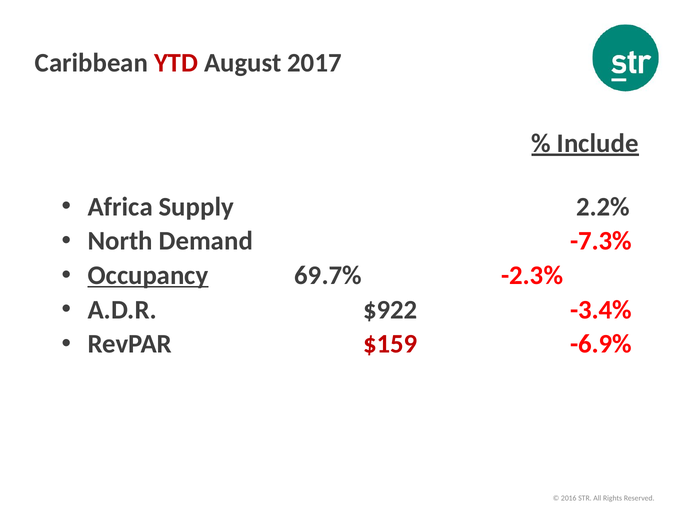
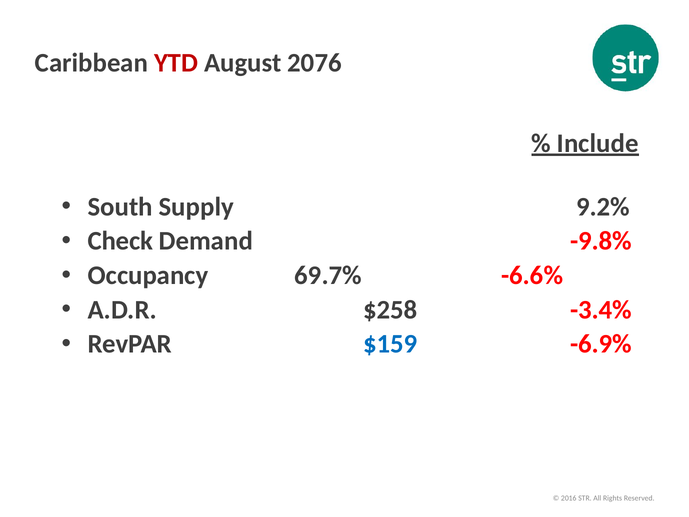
2017: 2017 -> 2076
Africa: Africa -> South
2.2%: 2.2% -> 9.2%
North: North -> Check
-7.3%: -7.3% -> -9.8%
Occupancy underline: present -> none
-2.3%: -2.3% -> -6.6%
$922: $922 -> $258
$159 colour: red -> blue
